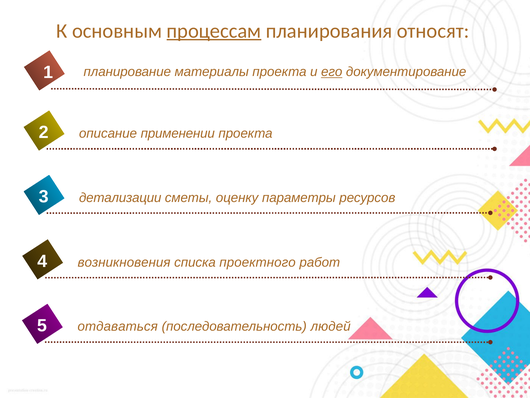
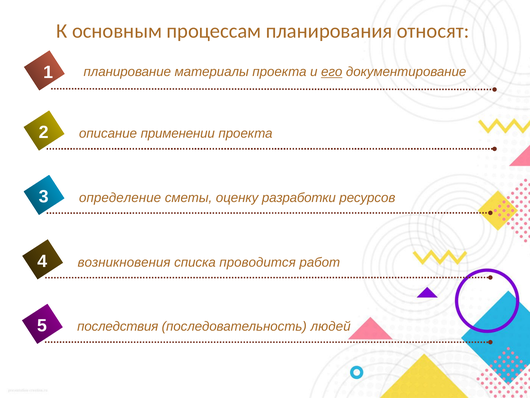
процессам underline: present -> none
детализации: детализации -> определение
параметры: параметры -> разработки
проектного: проектного -> проводится
отдаваться: отдаваться -> последствия
